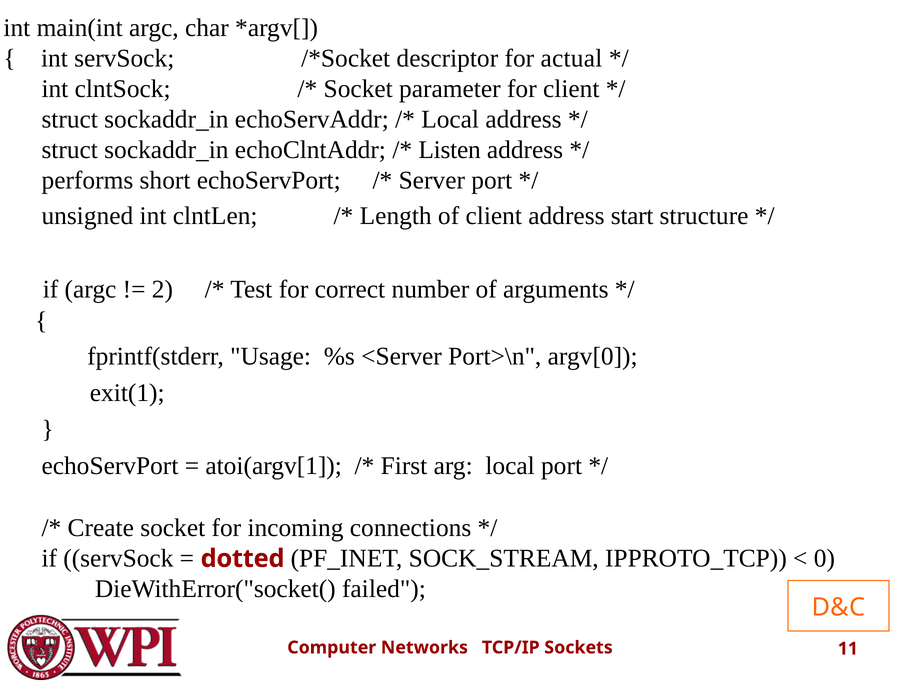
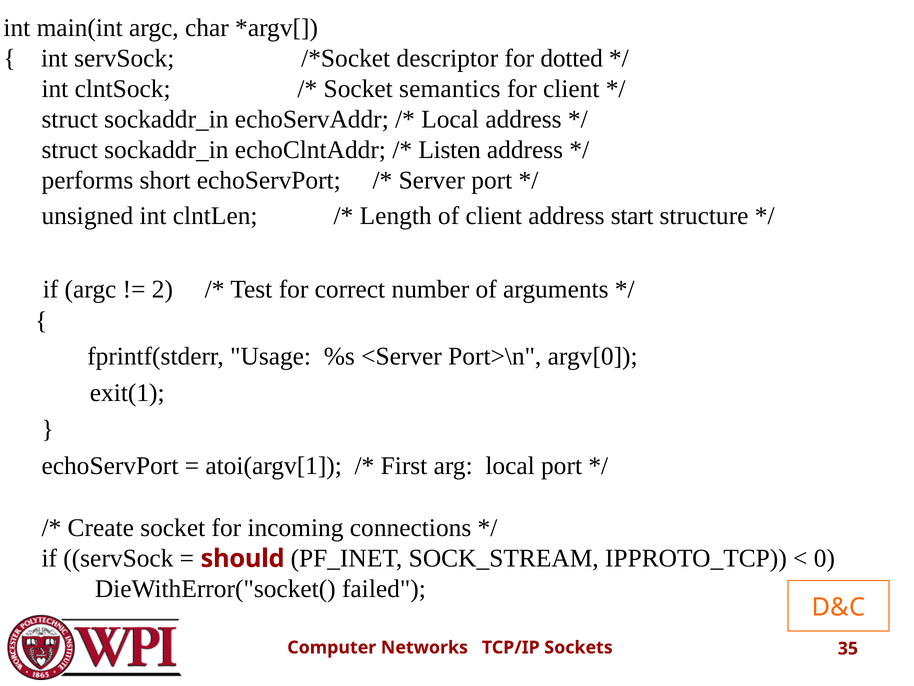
actual: actual -> dotted
parameter: parameter -> semantics
dotted: dotted -> should
11: 11 -> 35
